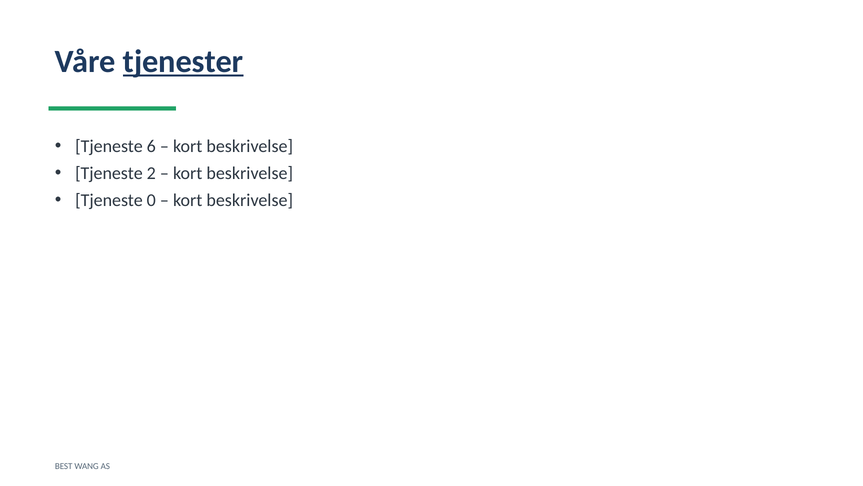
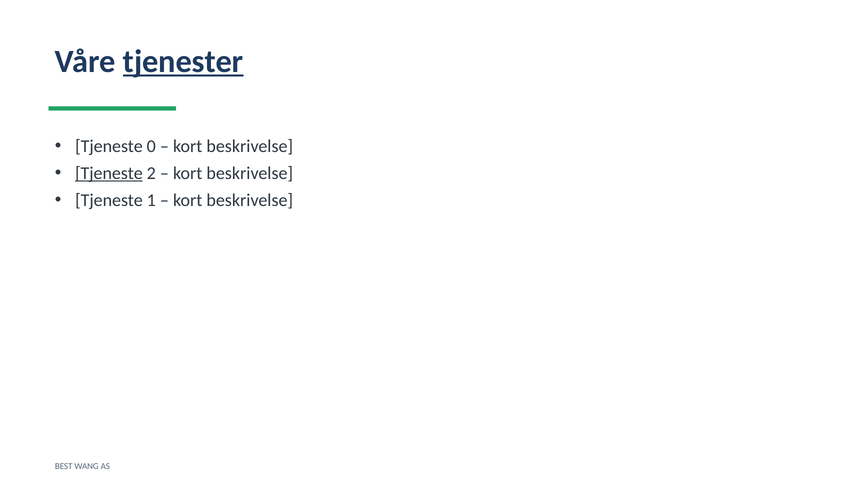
6: 6 -> 0
Tjeneste at (109, 173) underline: none -> present
0: 0 -> 1
